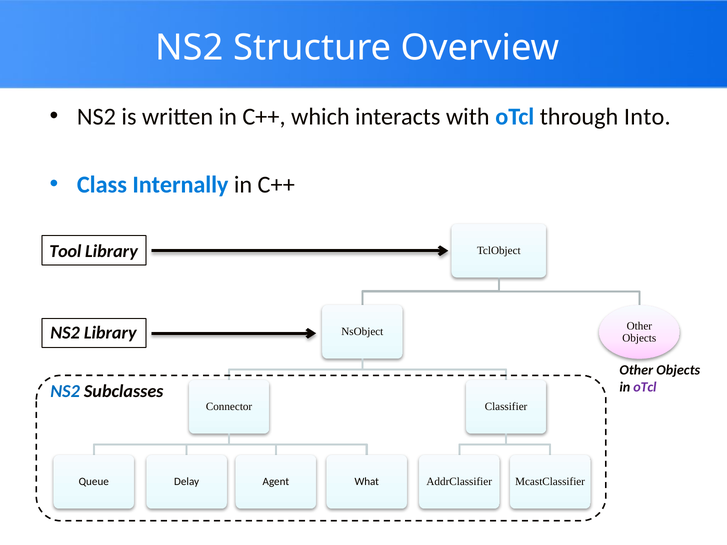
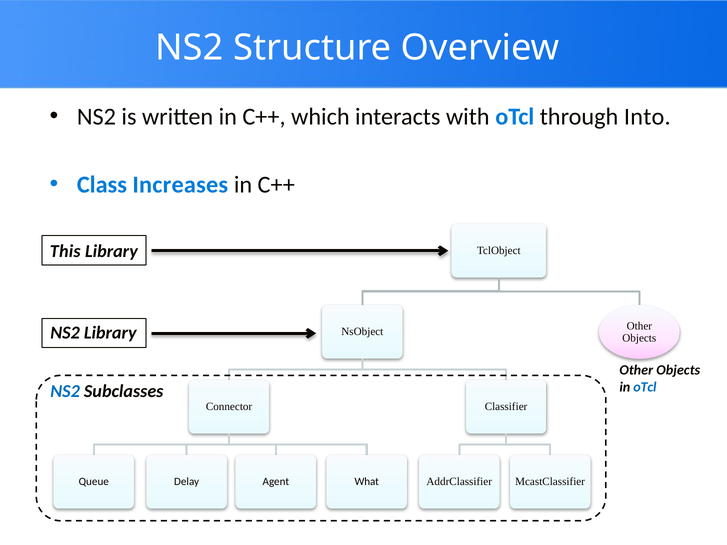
Internally: Internally -> Increases
Tool: Tool -> This
oTcl at (645, 387) colour: purple -> blue
